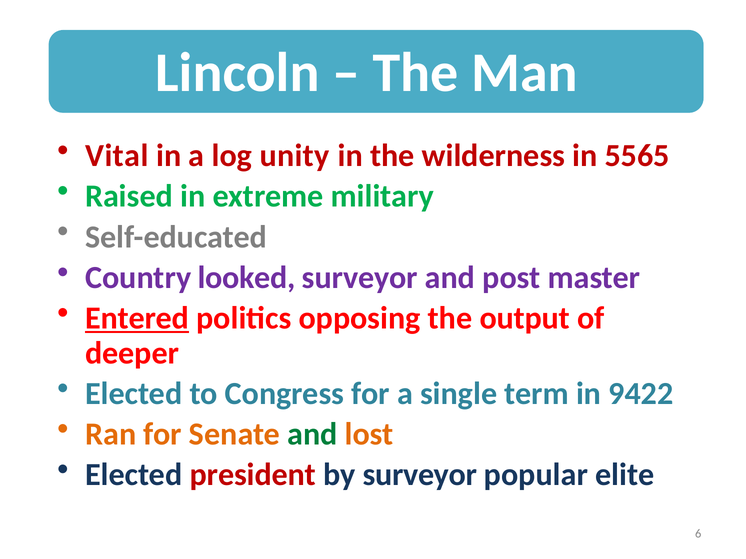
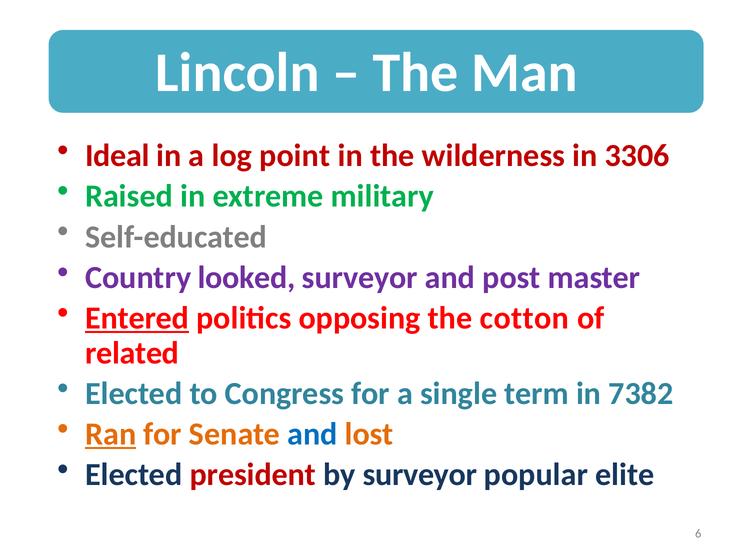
Vital: Vital -> Ideal
unity: unity -> point
5565: 5565 -> 3306
output: output -> cotton
deeper: deeper -> related
9422: 9422 -> 7382
Ran underline: none -> present
and at (312, 435) colour: green -> blue
